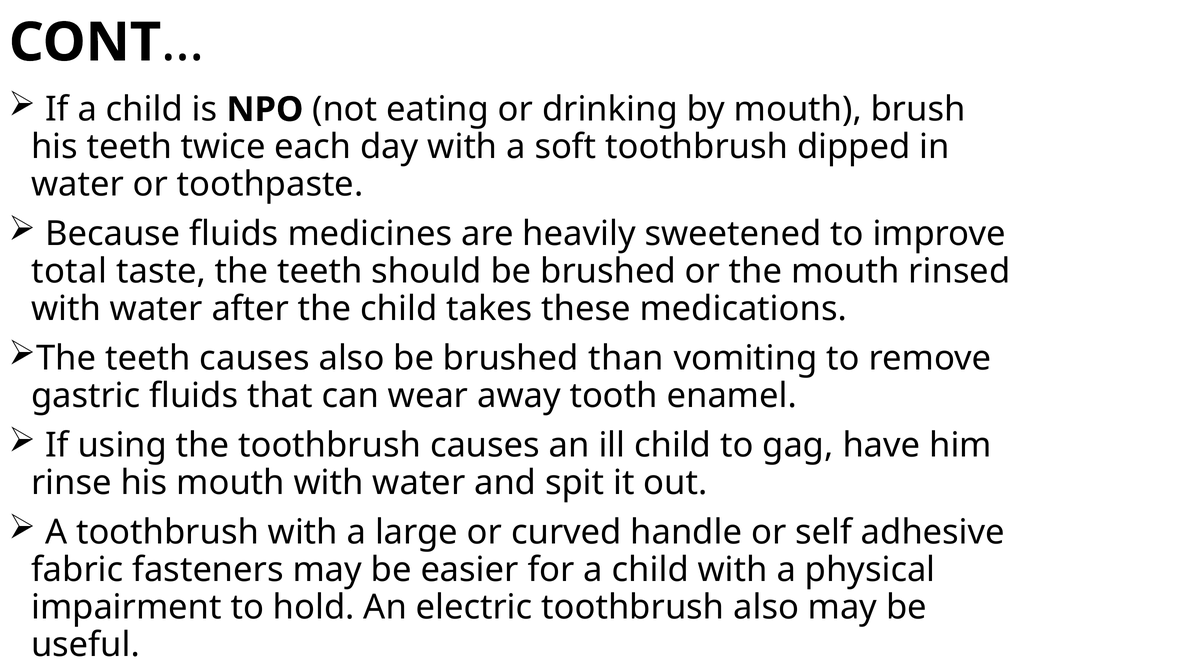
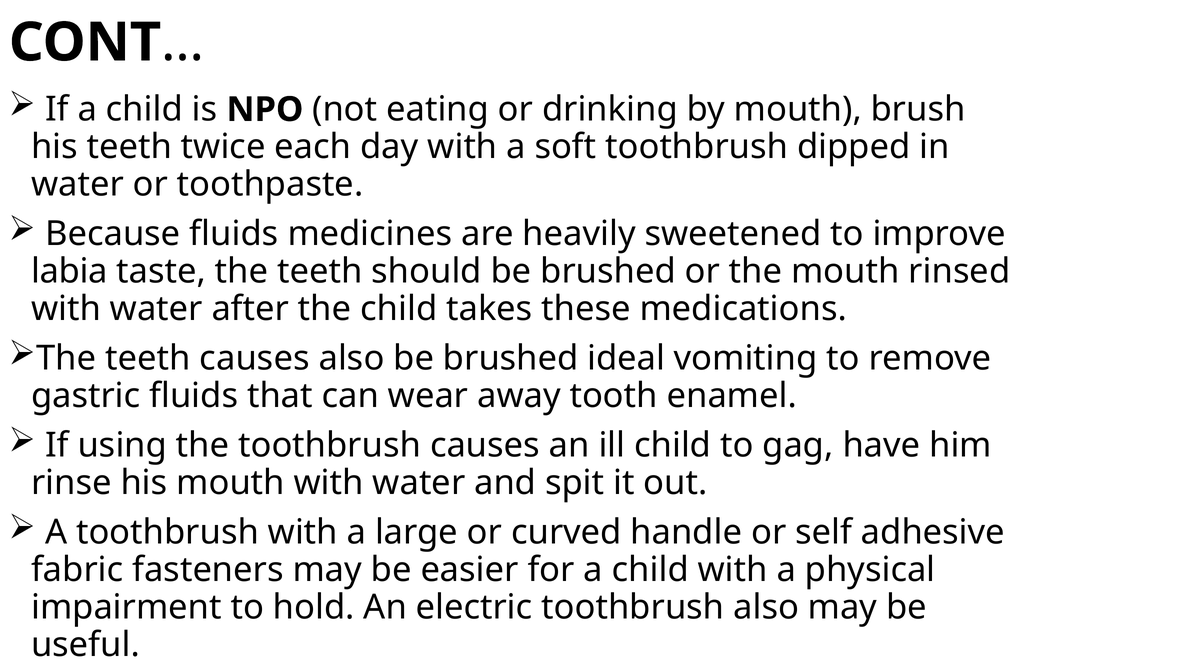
total: total -> labia
than: than -> ideal
